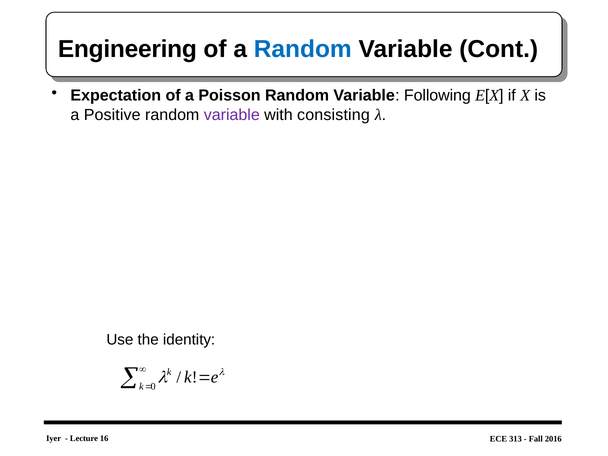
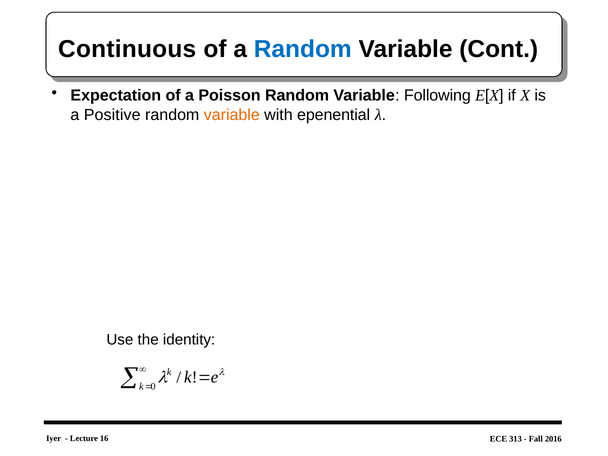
Engineering: Engineering -> Continuous
variable at (232, 115) colour: purple -> orange
consisting: consisting -> epenential
